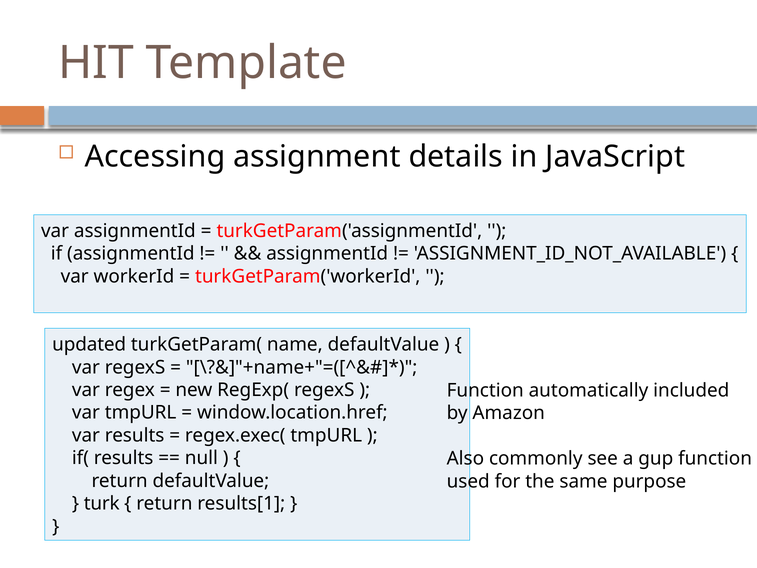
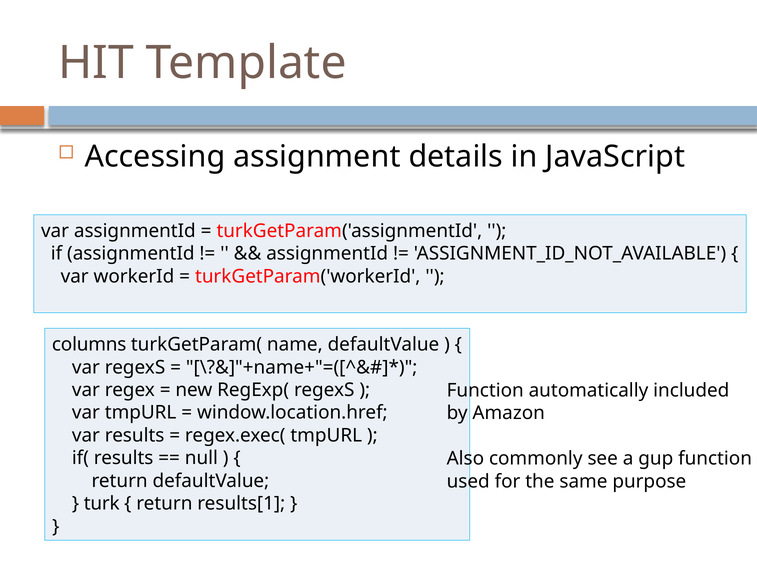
updated: updated -> columns
